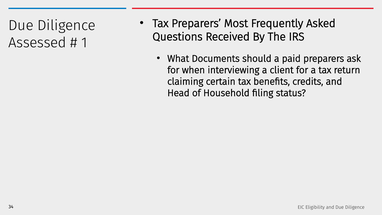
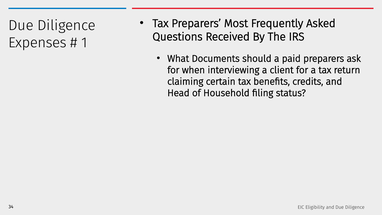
Assessed: Assessed -> Expenses
